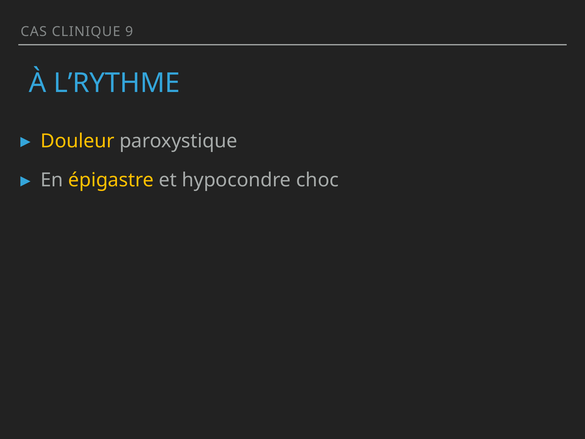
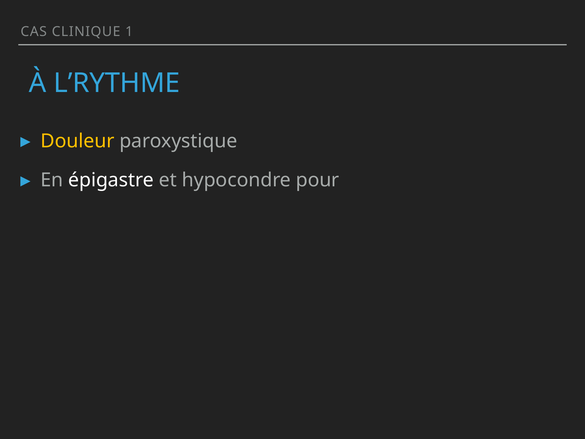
9: 9 -> 1
épigastre colour: yellow -> white
choc: choc -> pour
